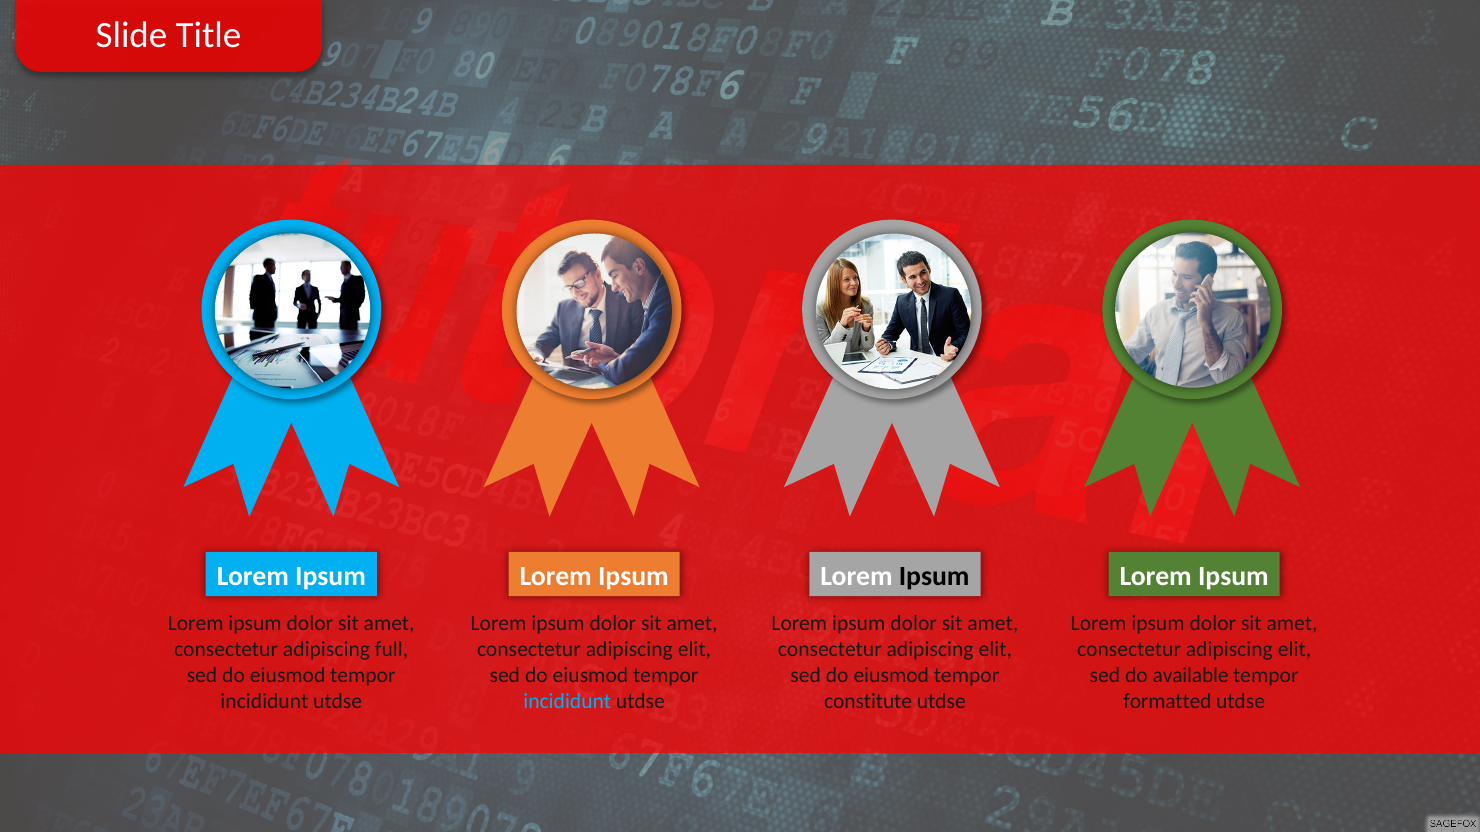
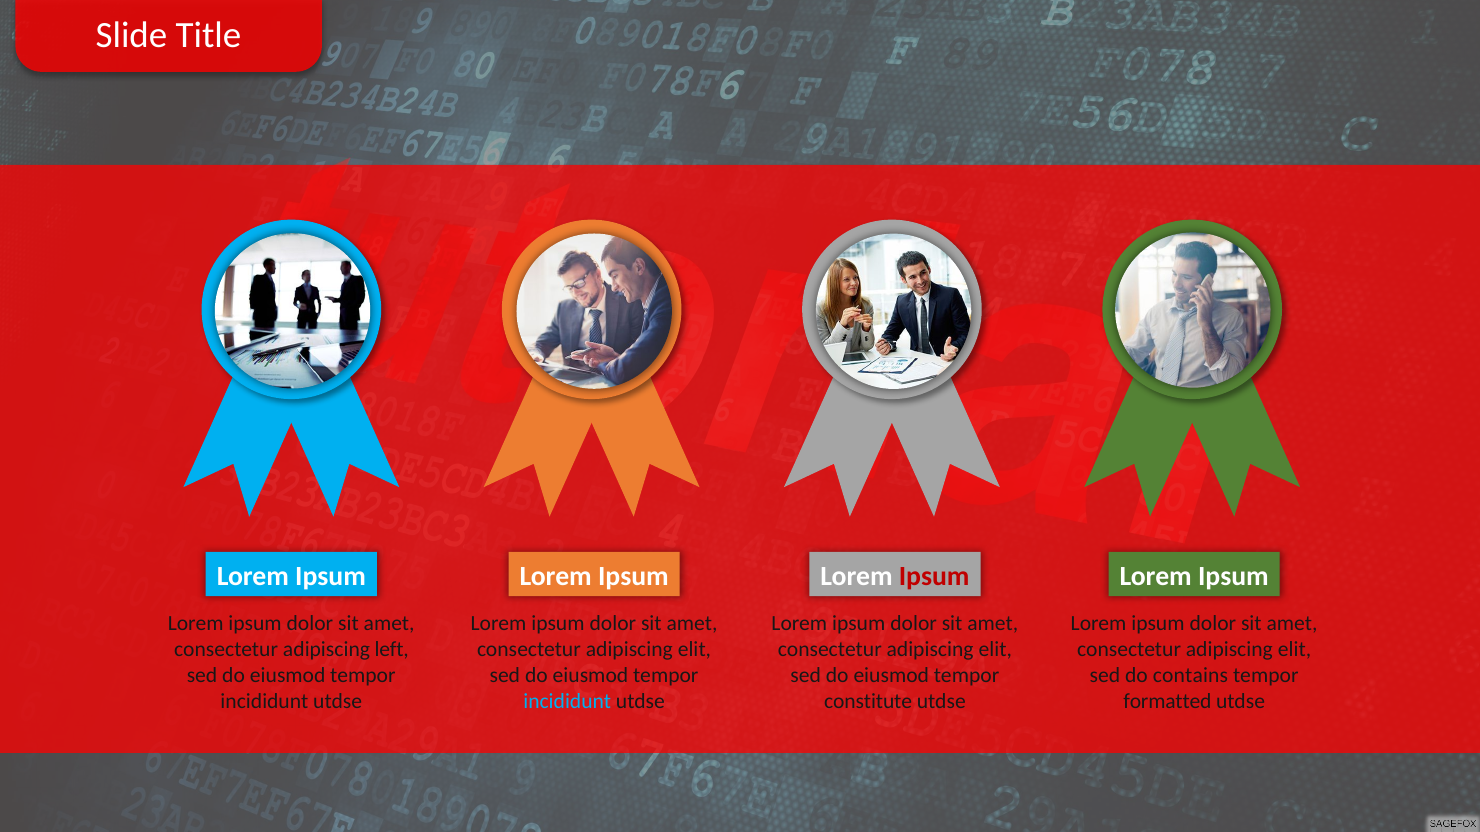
Ipsum at (934, 576) colour: black -> red
full: full -> left
available: available -> contains
